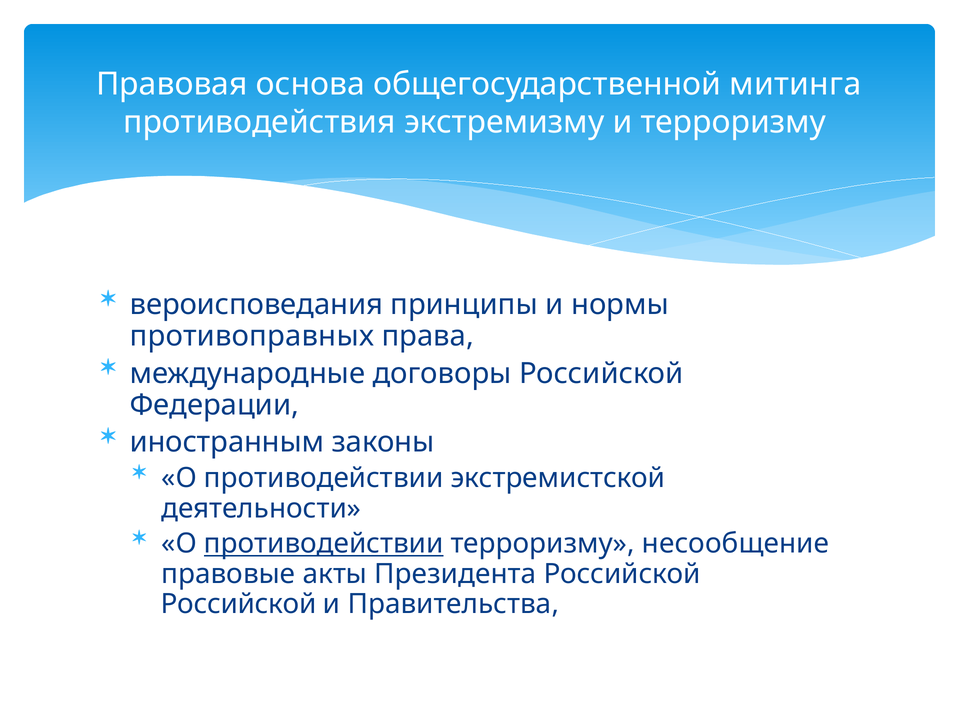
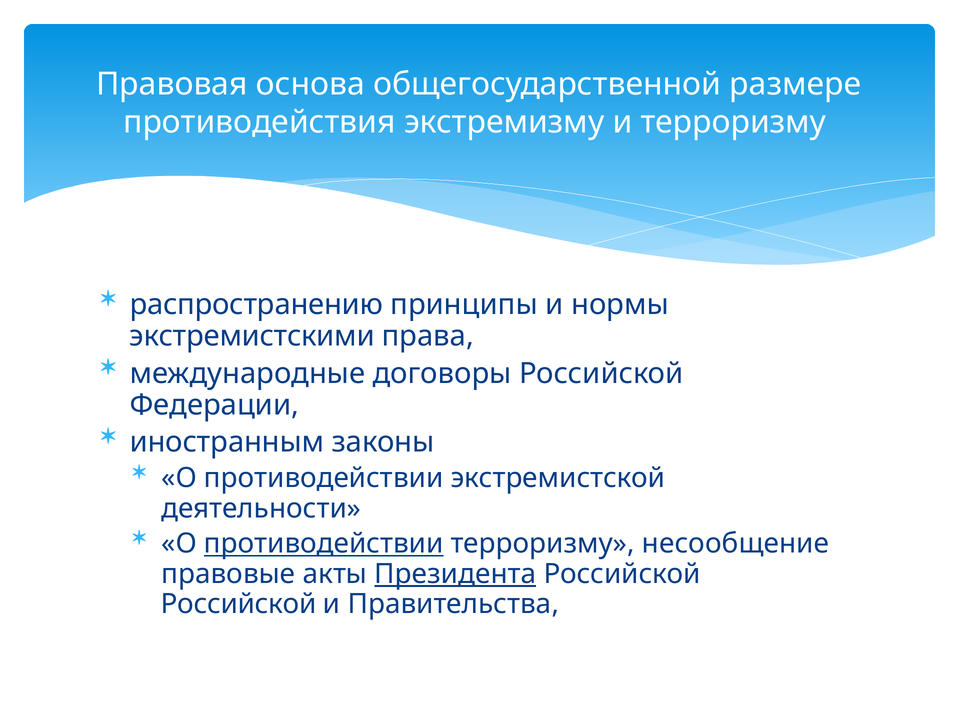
митинга: митинга -> размере
вероисповедания: вероисповедания -> распространению
противоправных: противоправных -> экстремистскими
Президента underline: none -> present
